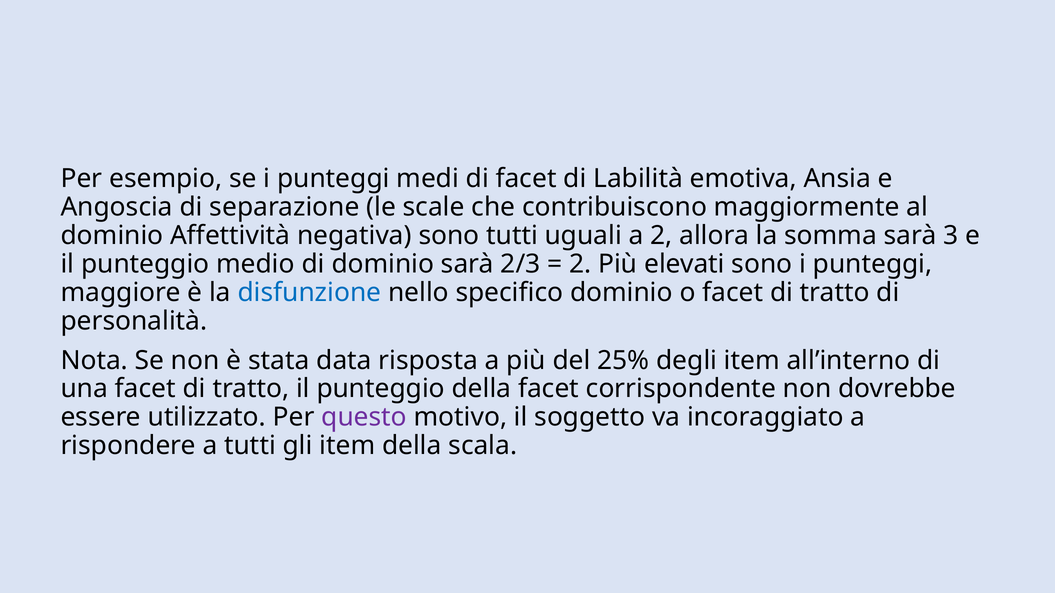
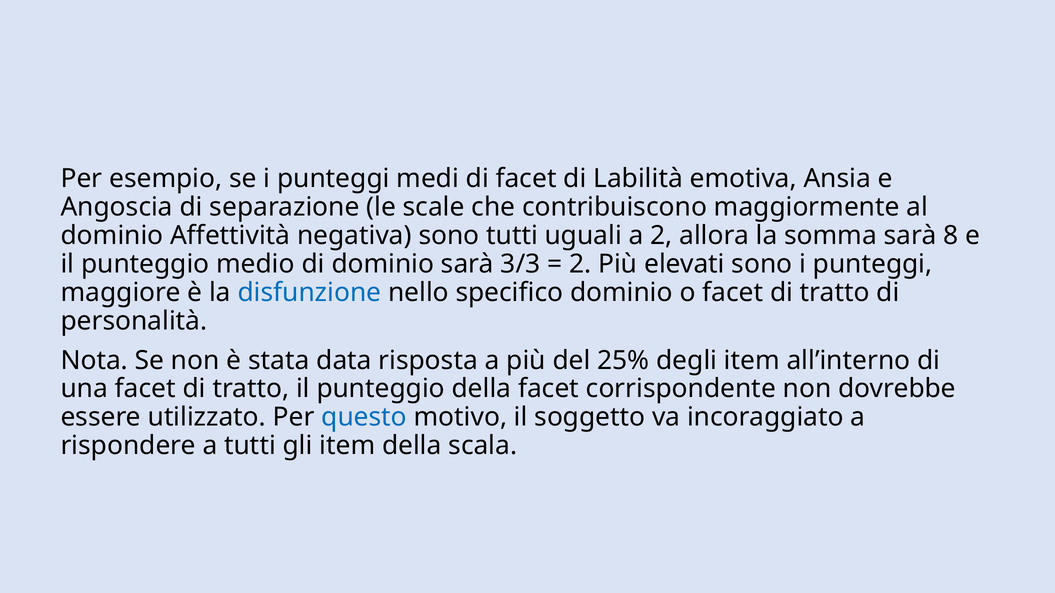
3: 3 -> 8
2/3: 2/3 -> 3/3
questo colour: purple -> blue
